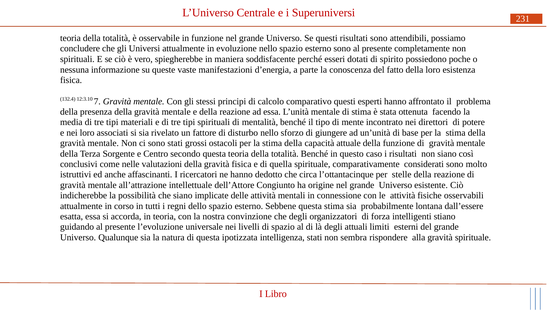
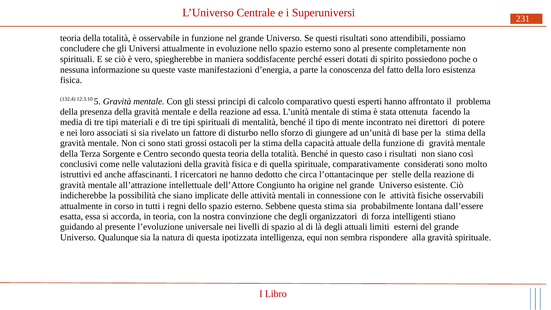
7: 7 -> 5
intelligenza stati: stati -> equi
